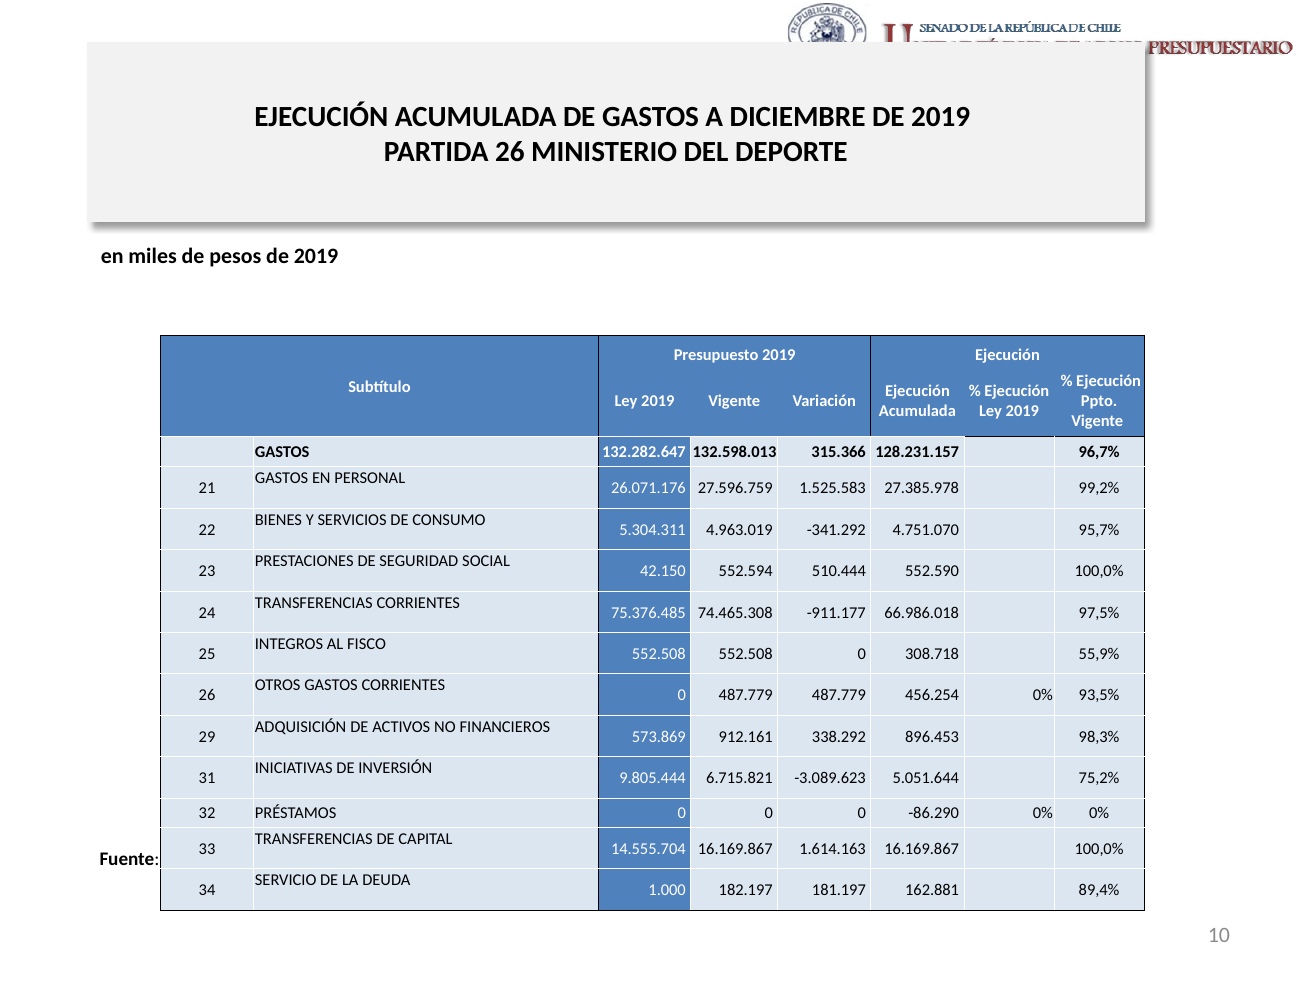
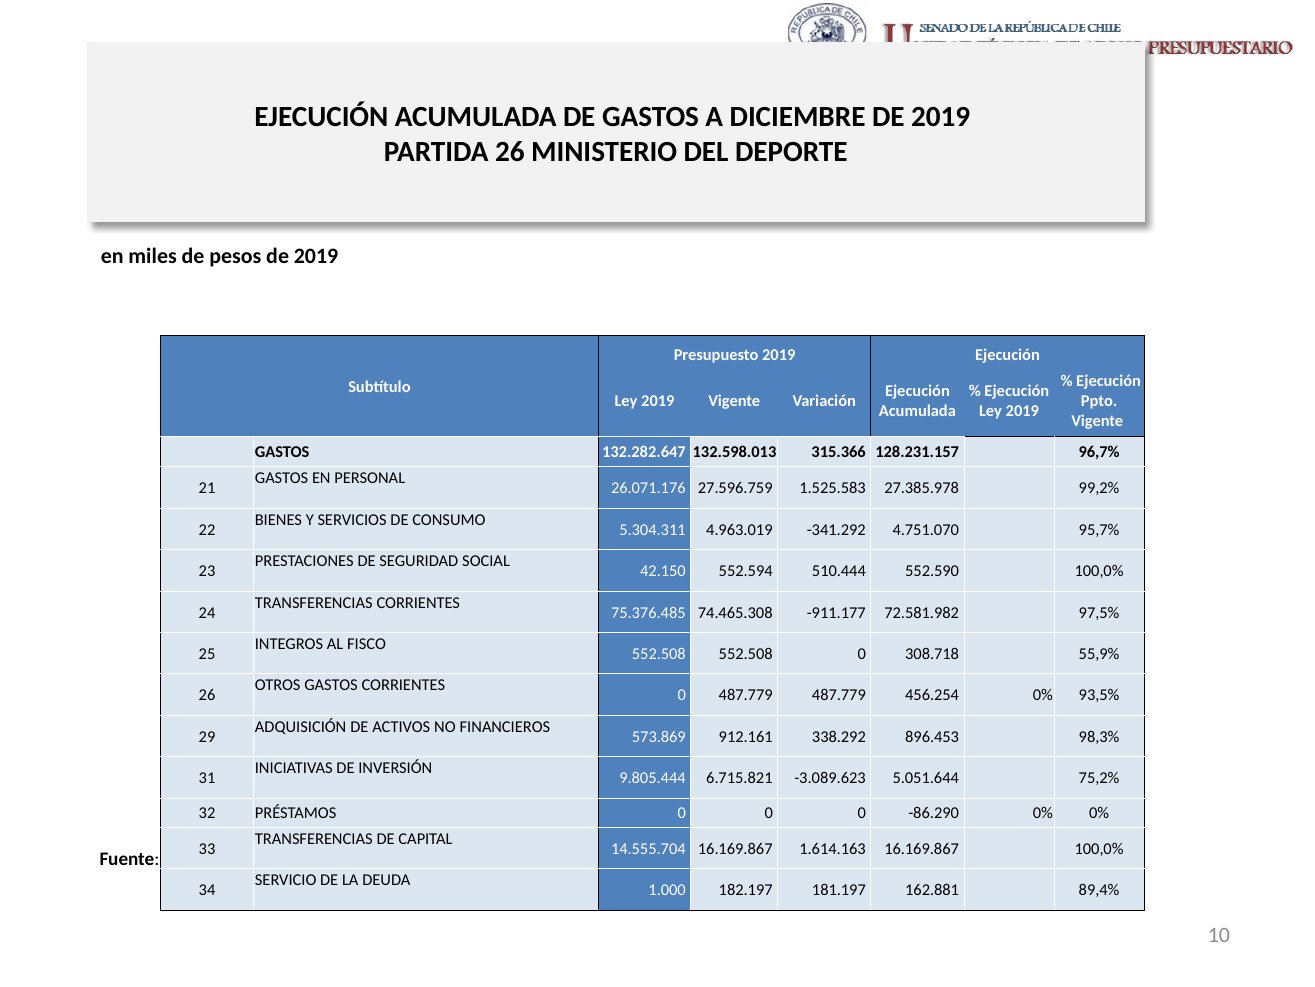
66.986.018: 66.986.018 -> 72.581.982
